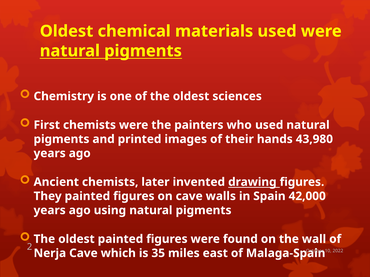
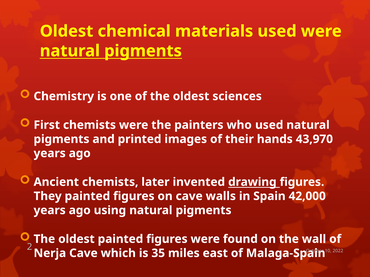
43,980: 43,980 -> 43,970
